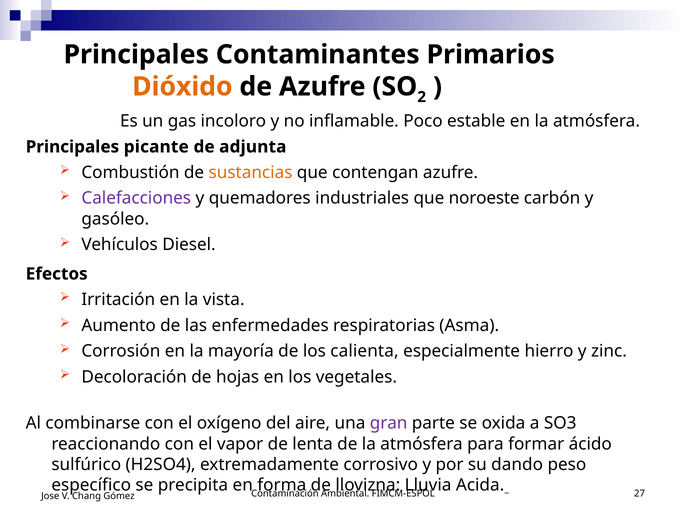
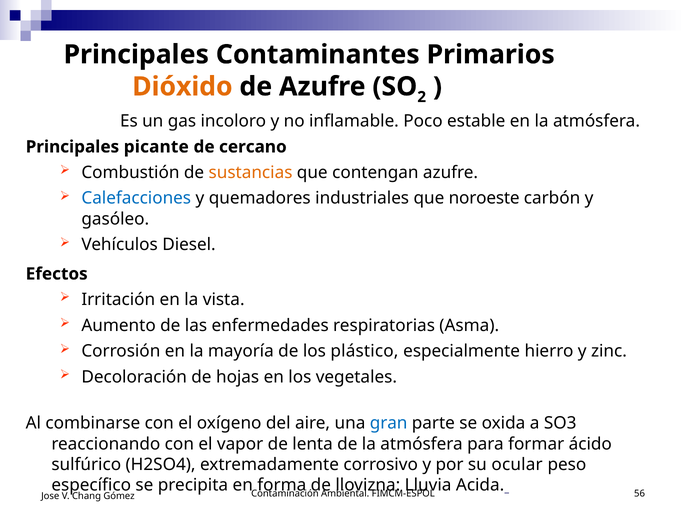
adjunta: adjunta -> cercano
Calefacciones colour: purple -> blue
calienta: calienta -> plástico
gran colour: purple -> blue
dando: dando -> ocular
27: 27 -> 56
